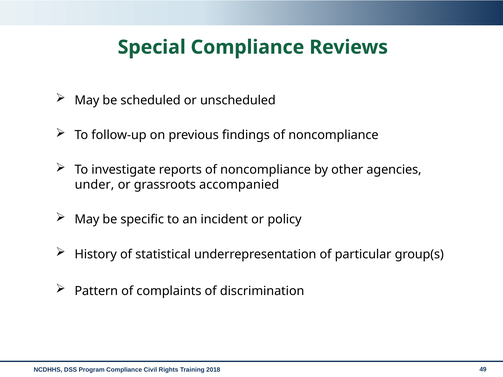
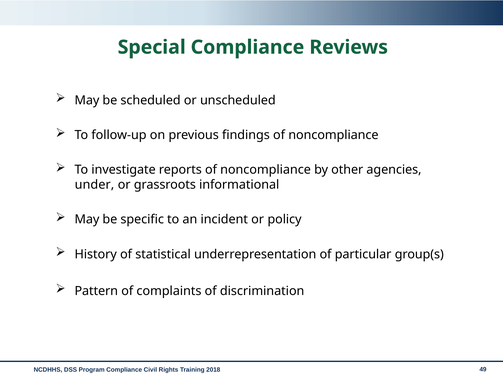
accompanied: accompanied -> informational
